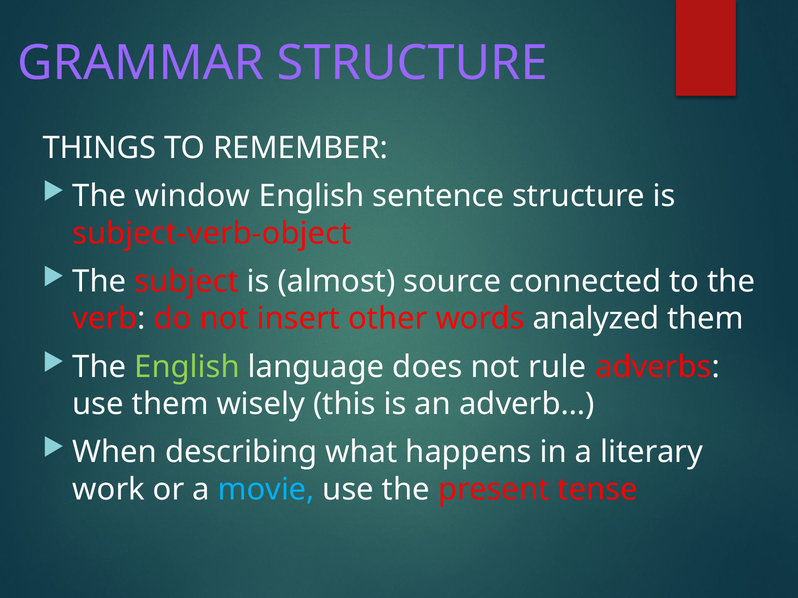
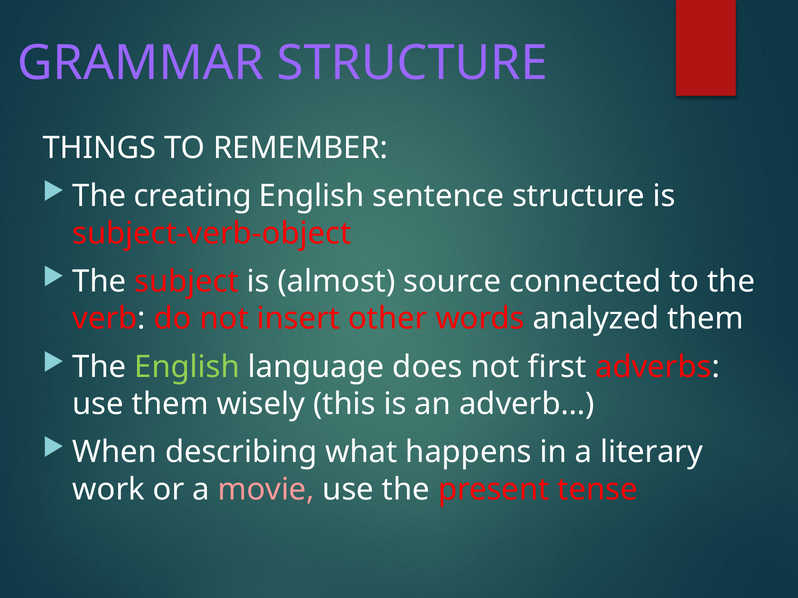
window: window -> creating
rule: rule -> first
movie colour: light blue -> pink
